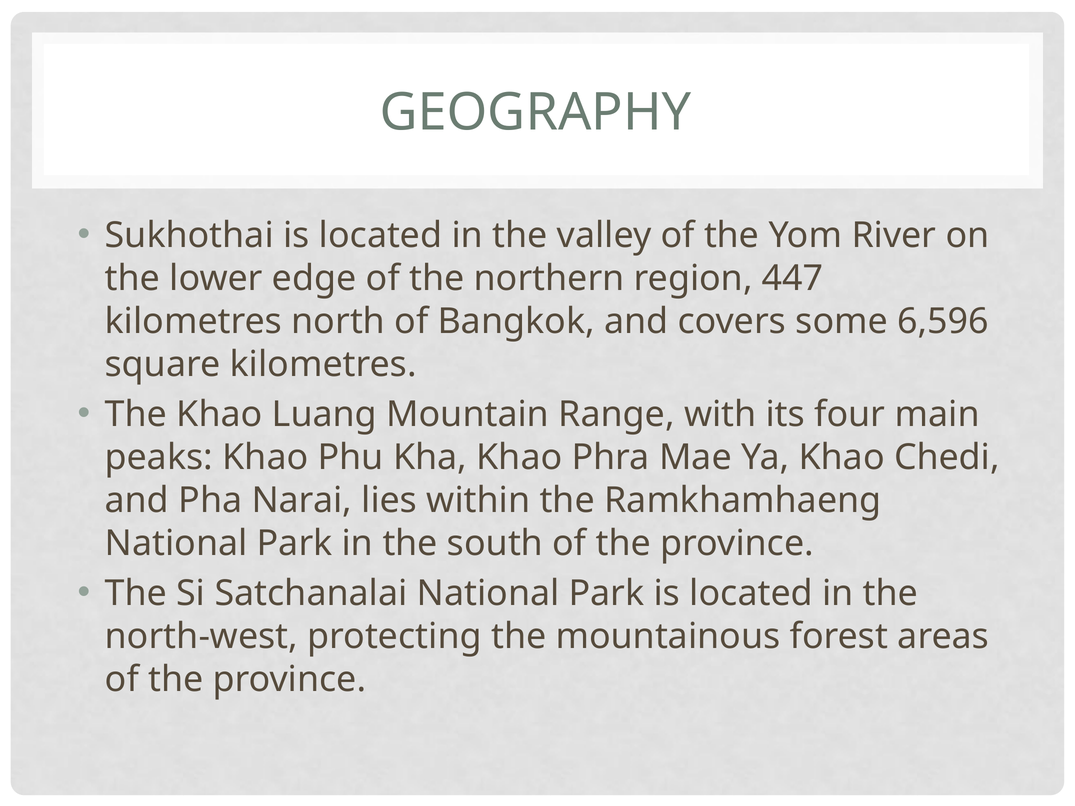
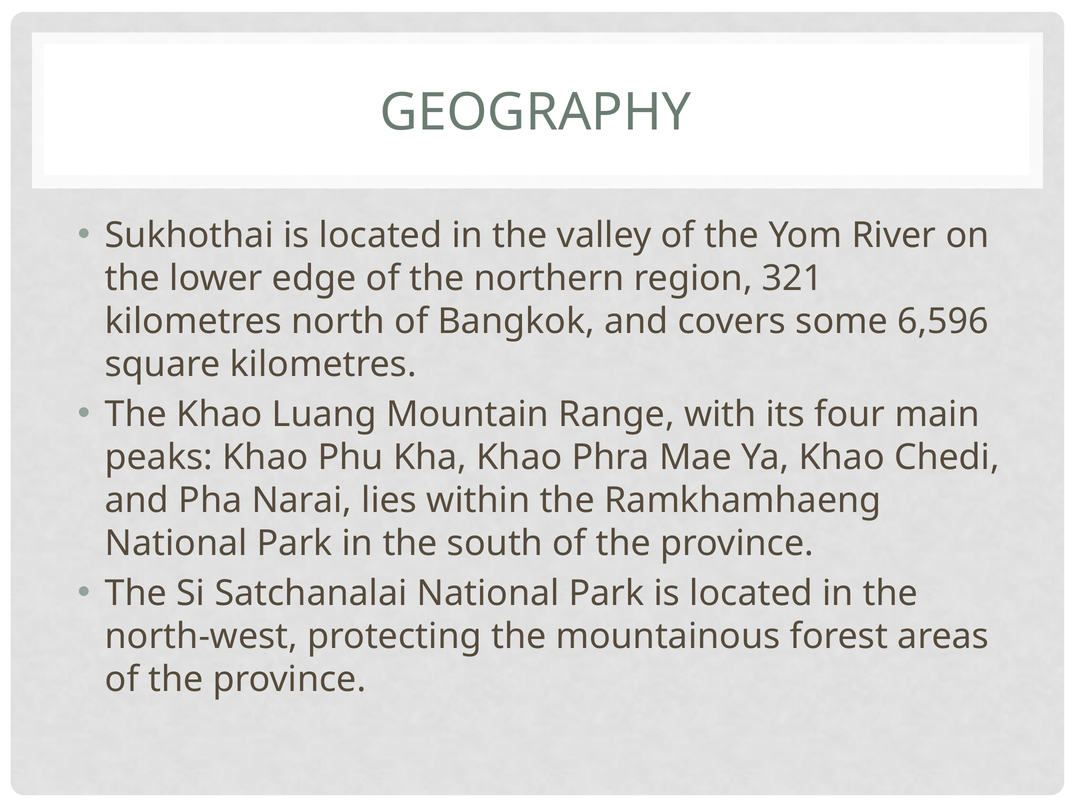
447: 447 -> 321
